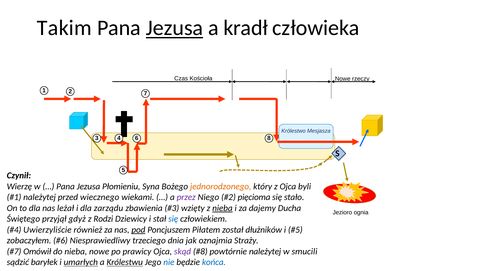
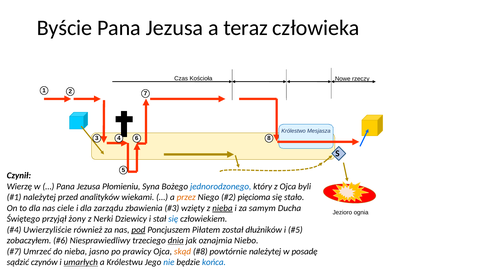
Takim: Takim -> Byście
Jezusa at (175, 28) underline: present -> none
kradł: kradł -> teraz
jednorodzonego colour: orange -> blue
wiecznego: wiecznego -> analityków
przez colour: purple -> orange
leżał: leżał -> ciele
dajemy: dajemy -> samym
gdyż: gdyż -> żony
Rodzi: Rodzi -> Nerki
dnia underline: none -> present
Straży: Straży -> Niebo
Omówił: Omówił -> Umrzeć
nieba nowe: nowe -> jasno
skąd colour: purple -> orange
smucili: smucili -> posadę
baryłek: baryłek -> czynów
Królestwu underline: present -> none
